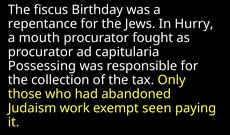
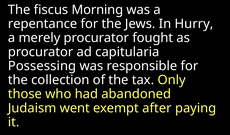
Birthday: Birthday -> Morning
mouth: mouth -> merely
work: work -> went
seen: seen -> after
